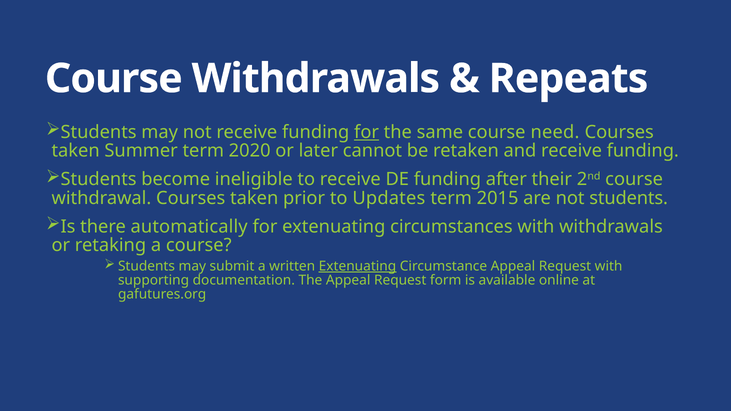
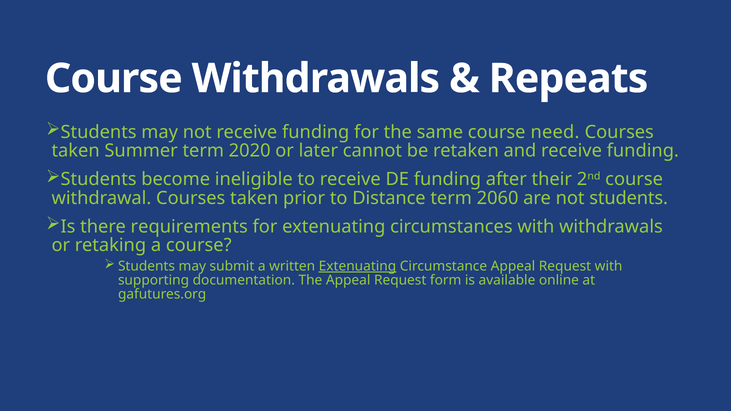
for at (367, 132) underline: present -> none
Updates: Updates -> Distance
2015: 2015 -> 2060
automatically: automatically -> requirements
